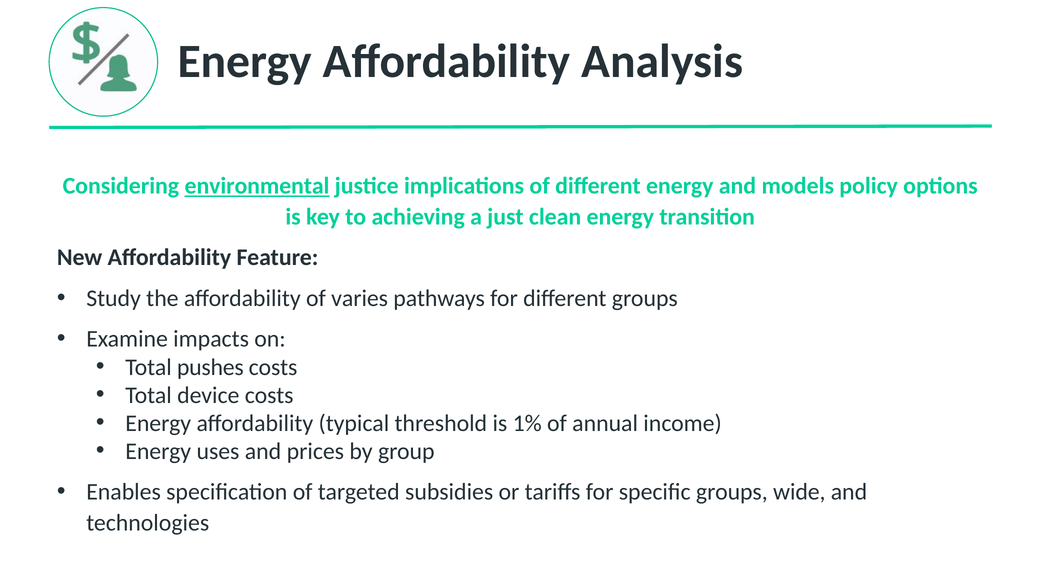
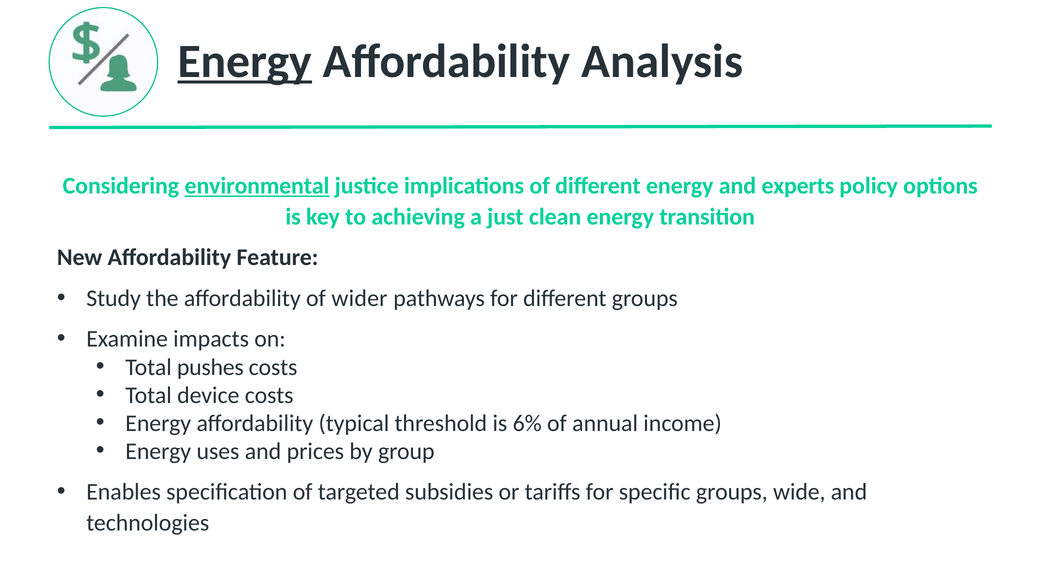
Energy at (245, 62) underline: none -> present
models: models -> experts
varies: varies -> wider
1%: 1% -> 6%
